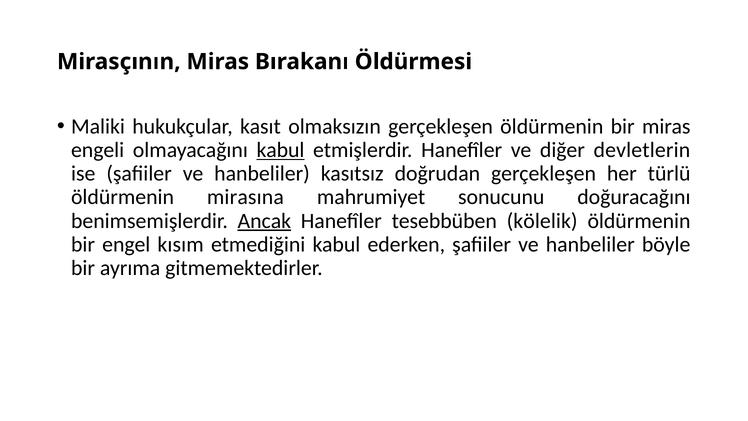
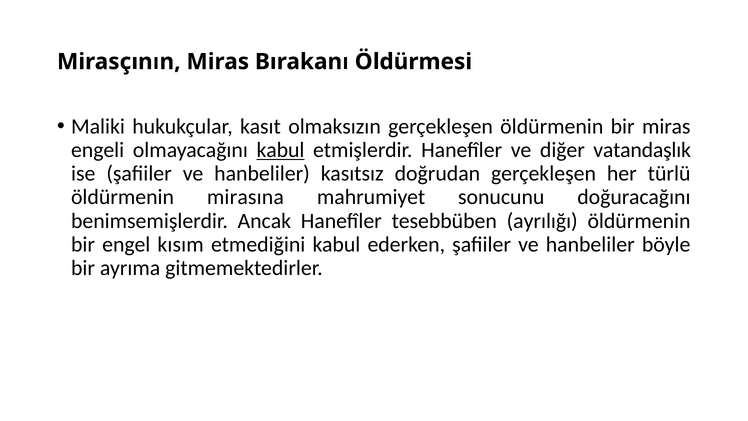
devletlerin: devletlerin -> vatandaşlık
Ancak underline: present -> none
kölelik: kölelik -> ayrılığı
